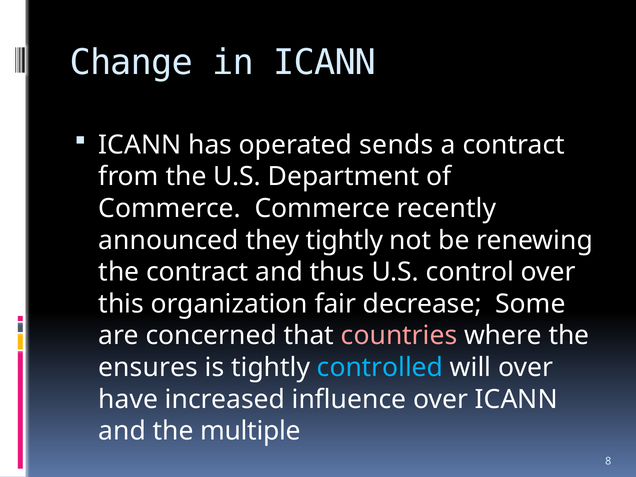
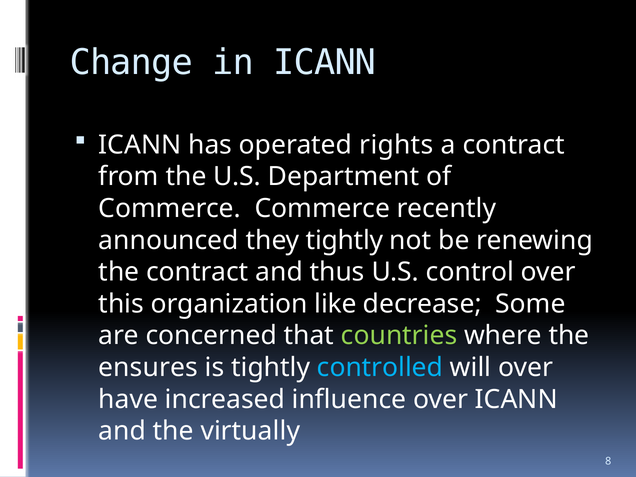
sends: sends -> rights
fair: fair -> like
countries colour: pink -> light green
multiple: multiple -> virtually
